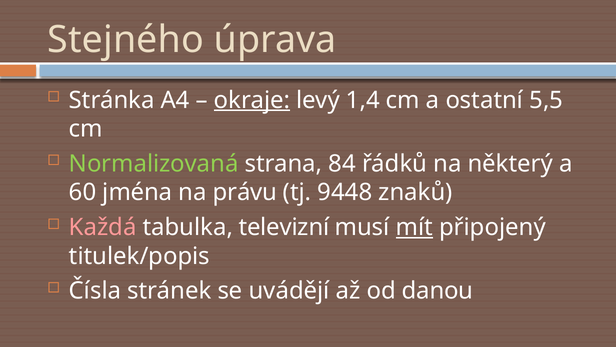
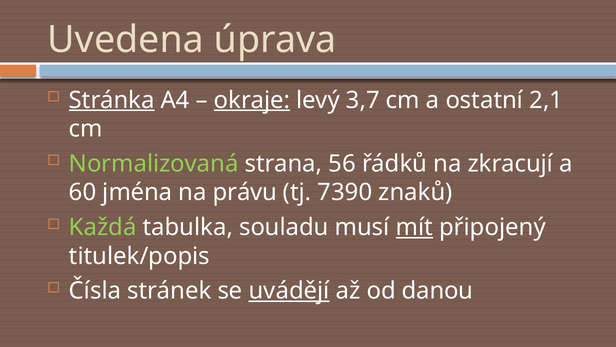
Stejného: Stejného -> Uvedena
Stránka underline: none -> present
1,4: 1,4 -> 3,7
5,5: 5,5 -> 2,1
84: 84 -> 56
některý: některý -> zkracují
9448: 9448 -> 7390
Každá colour: pink -> light green
televizní: televizní -> souladu
uvádějí underline: none -> present
